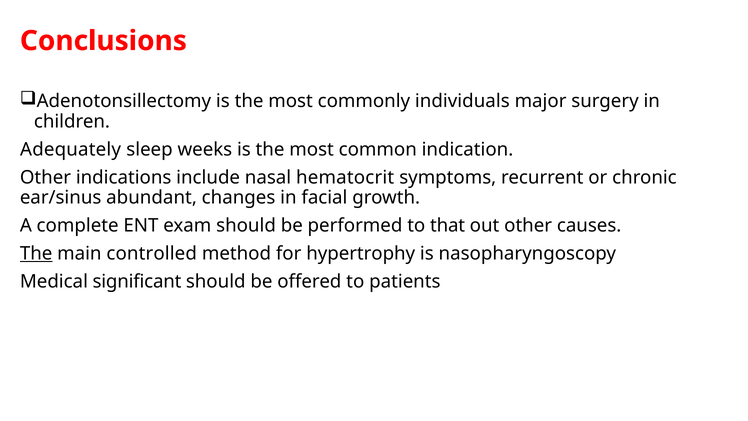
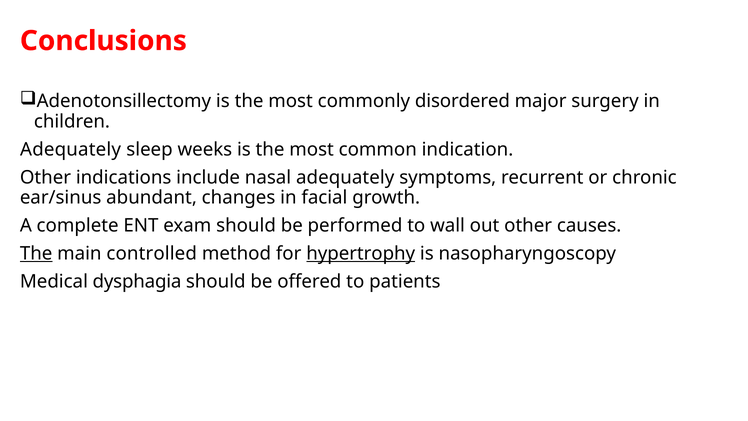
individuals: individuals -> disordered
nasal hematocrit: hematocrit -> adequately
that: that -> wall
hypertrophy underline: none -> present
significant: significant -> dysphagia
